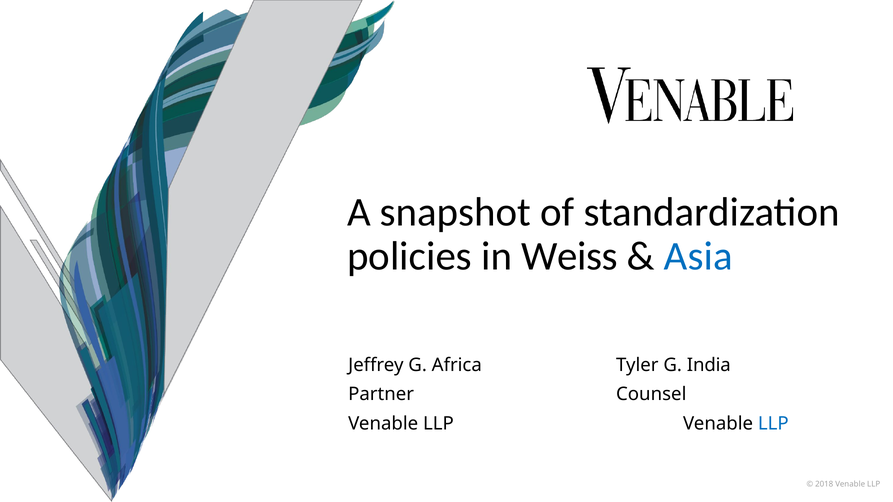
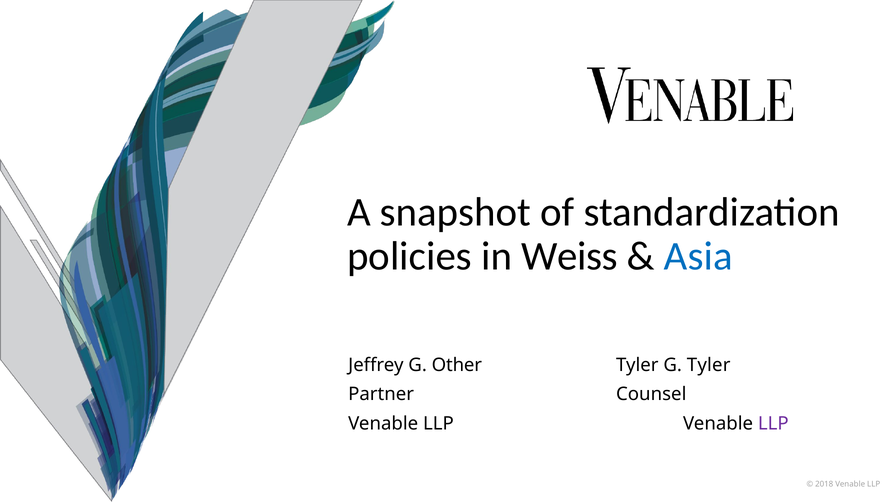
Africa: Africa -> Other
G India: India -> Tyler
LLP at (773, 424) colour: blue -> purple
